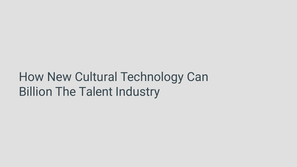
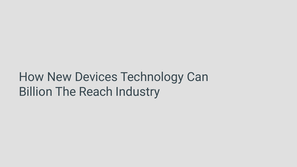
Cultural: Cultural -> Devices
Talent: Talent -> Reach
